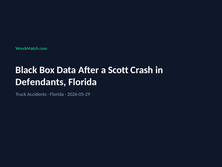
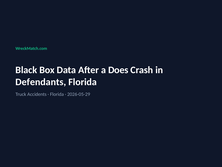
Scott: Scott -> Does
